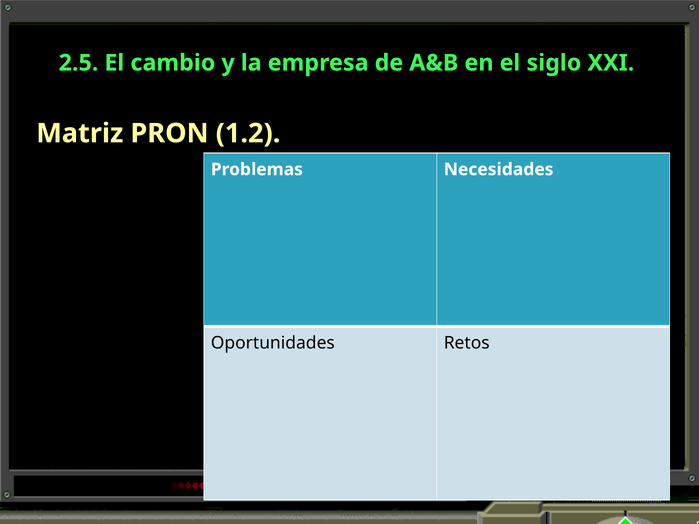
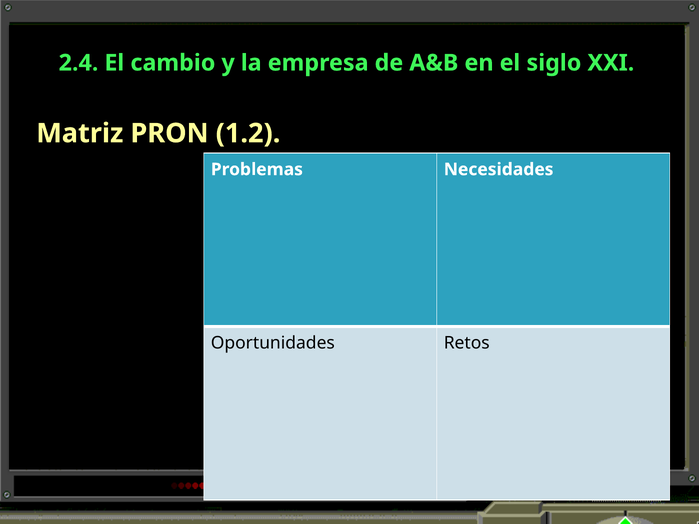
2.5: 2.5 -> 2.4
